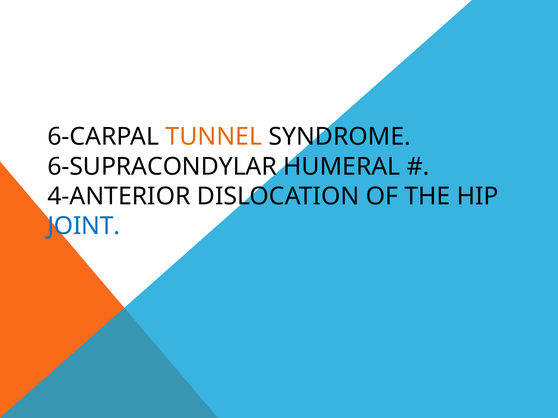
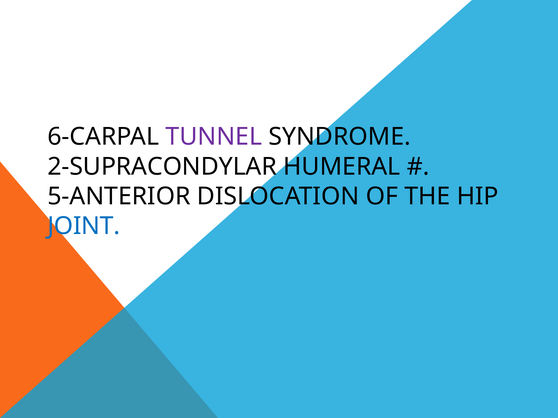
TUNNEL colour: orange -> purple
6-SUPRACONDYLAR: 6-SUPRACONDYLAR -> 2-SUPRACONDYLAR
4-ANTERIOR: 4-ANTERIOR -> 5-ANTERIOR
